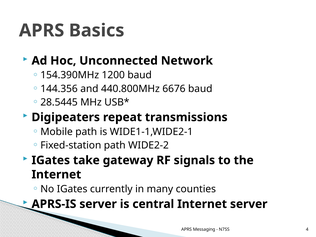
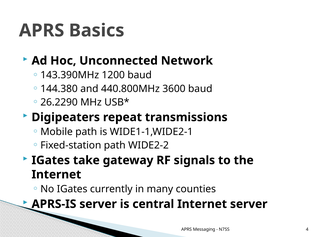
154.390MHz: 154.390MHz -> 143.390MHz
144.356: 144.356 -> 144.380
6676: 6676 -> 3600
28.5445: 28.5445 -> 26.2290
